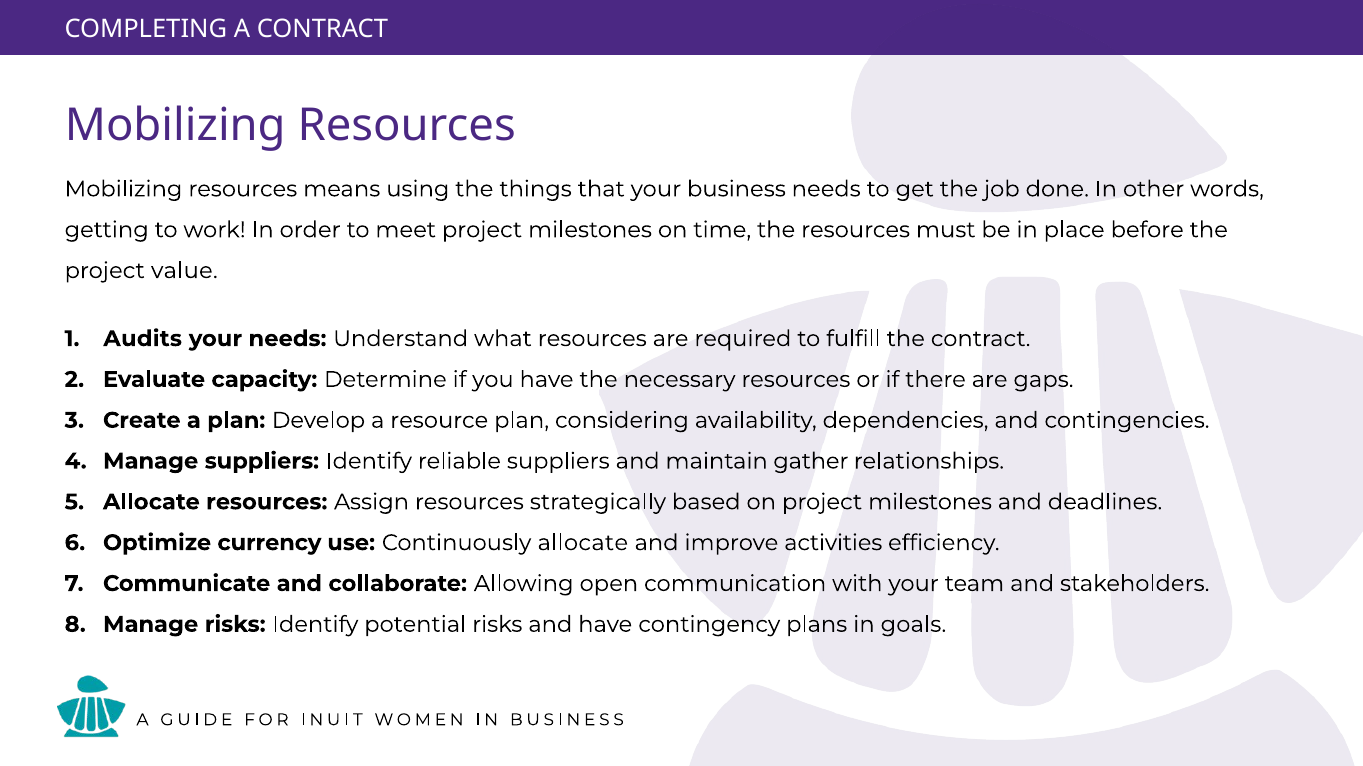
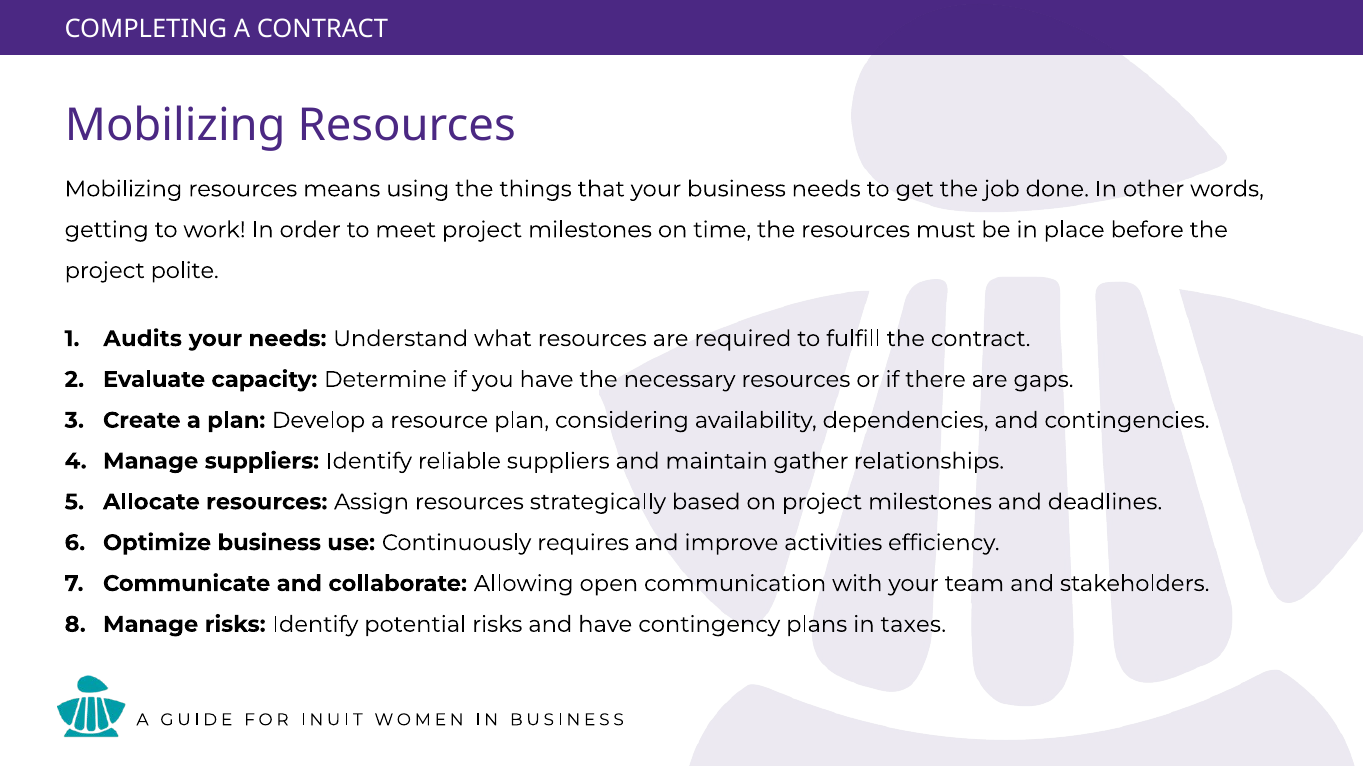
value: value -> polite
Optimize currency: currency -> business
Continuously allocate: allocate -> requires
goals: goals -> taxes
